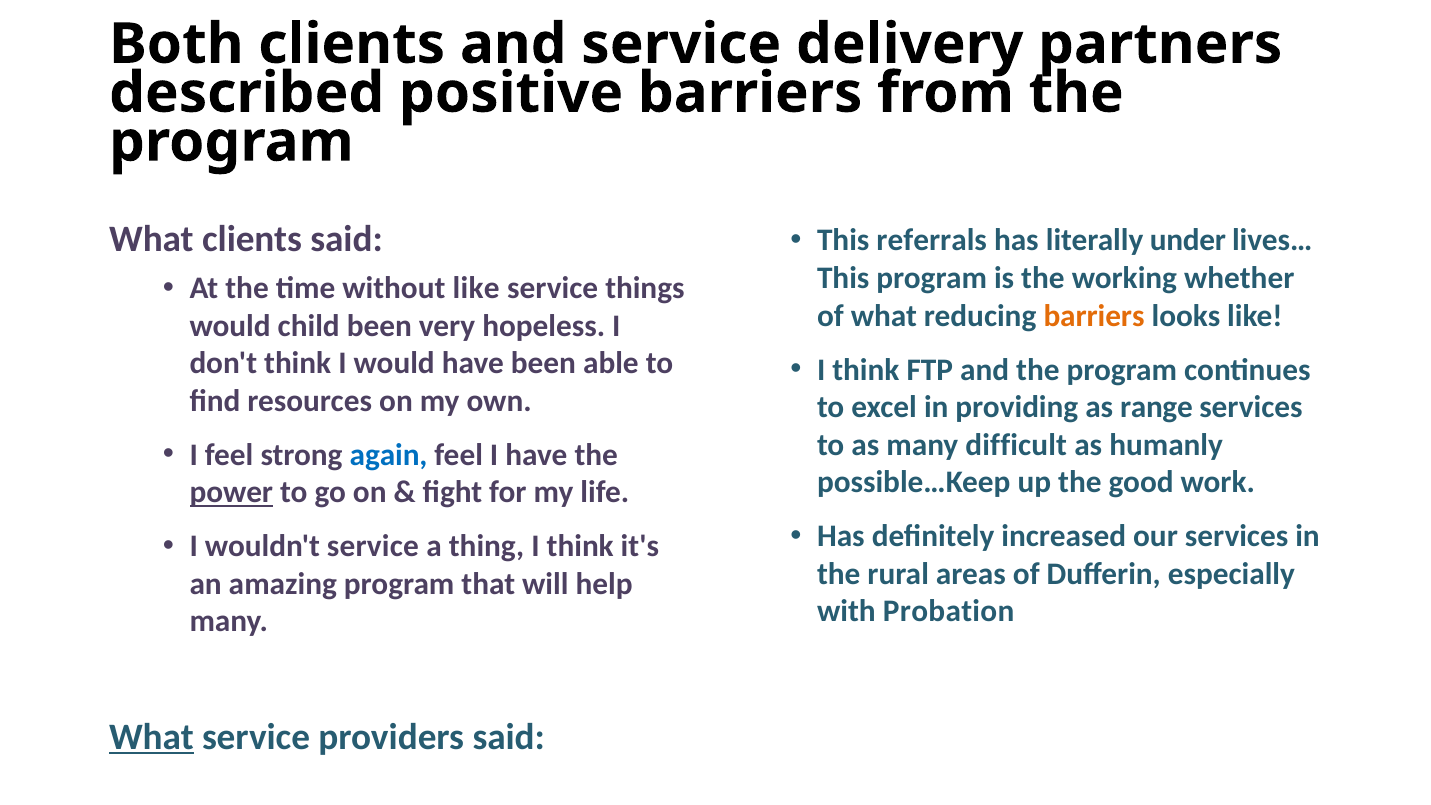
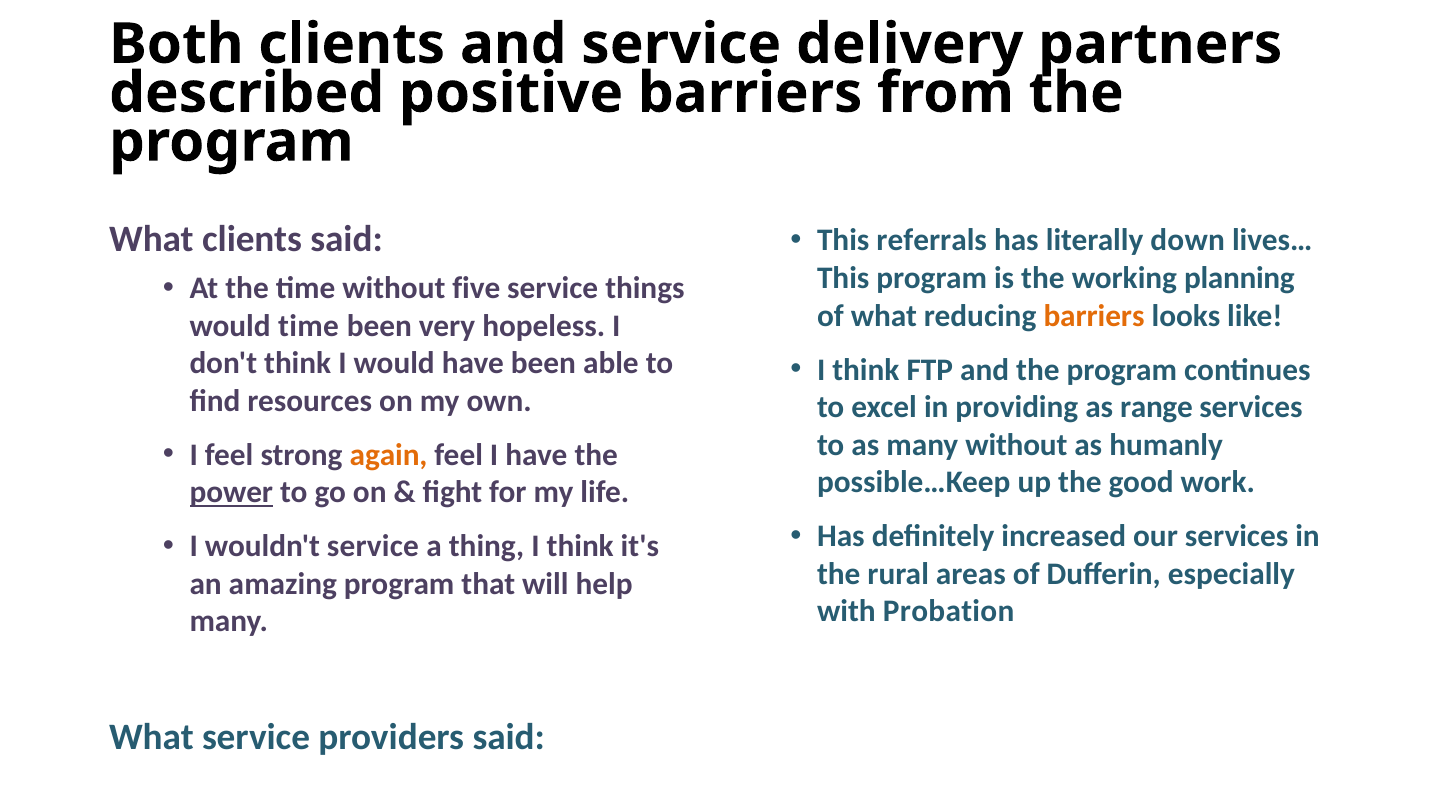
under: under -> down
whether: whether -> planning
without like: like -> five
would child: child -> time
many difficult: difficult -> without
again colour: blue -> orange
What at (151, 737) underline: present -> none
